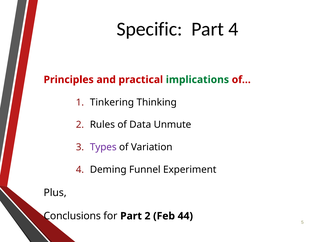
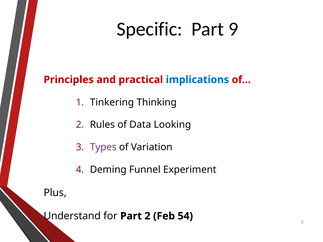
Part 4: 4 -> 9
implications colour: green -> blue
Unmute: Unmute -> Looking
Conclusions: Conclusions -> Understand
44: 44 -> 54
